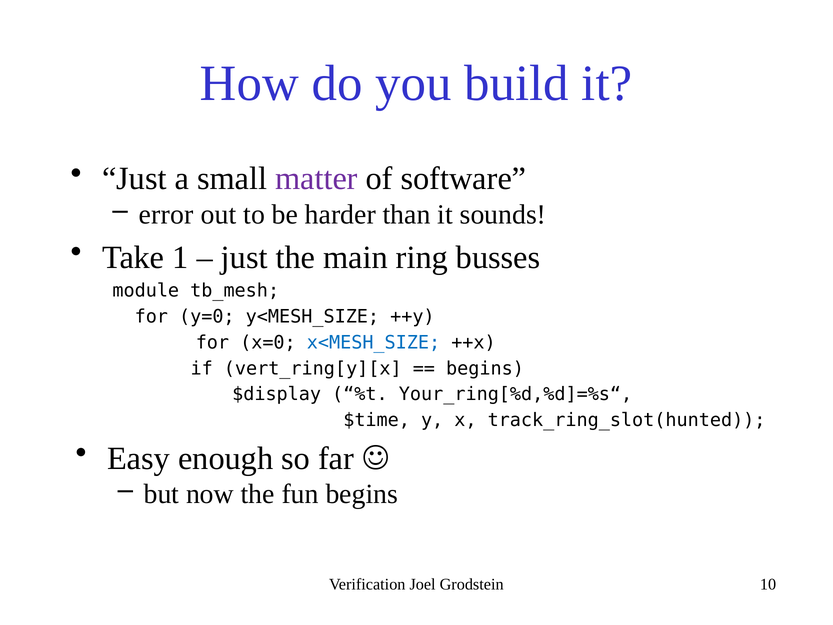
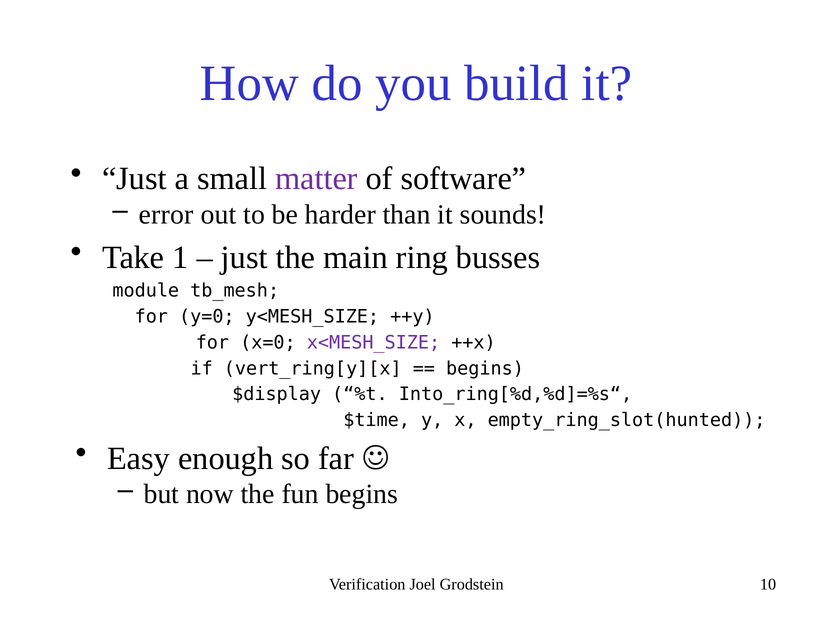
x<MESH_SIZE colour: blue -> purple
Your_ring[%d,%d]=%s“: Your_ring[%d,%d]=%s“ -> Into_ring[%d,%d]=%s“
track_ring_slot(hunted: track_ring_slot(hunted -> empty_ring_slot(hunted
